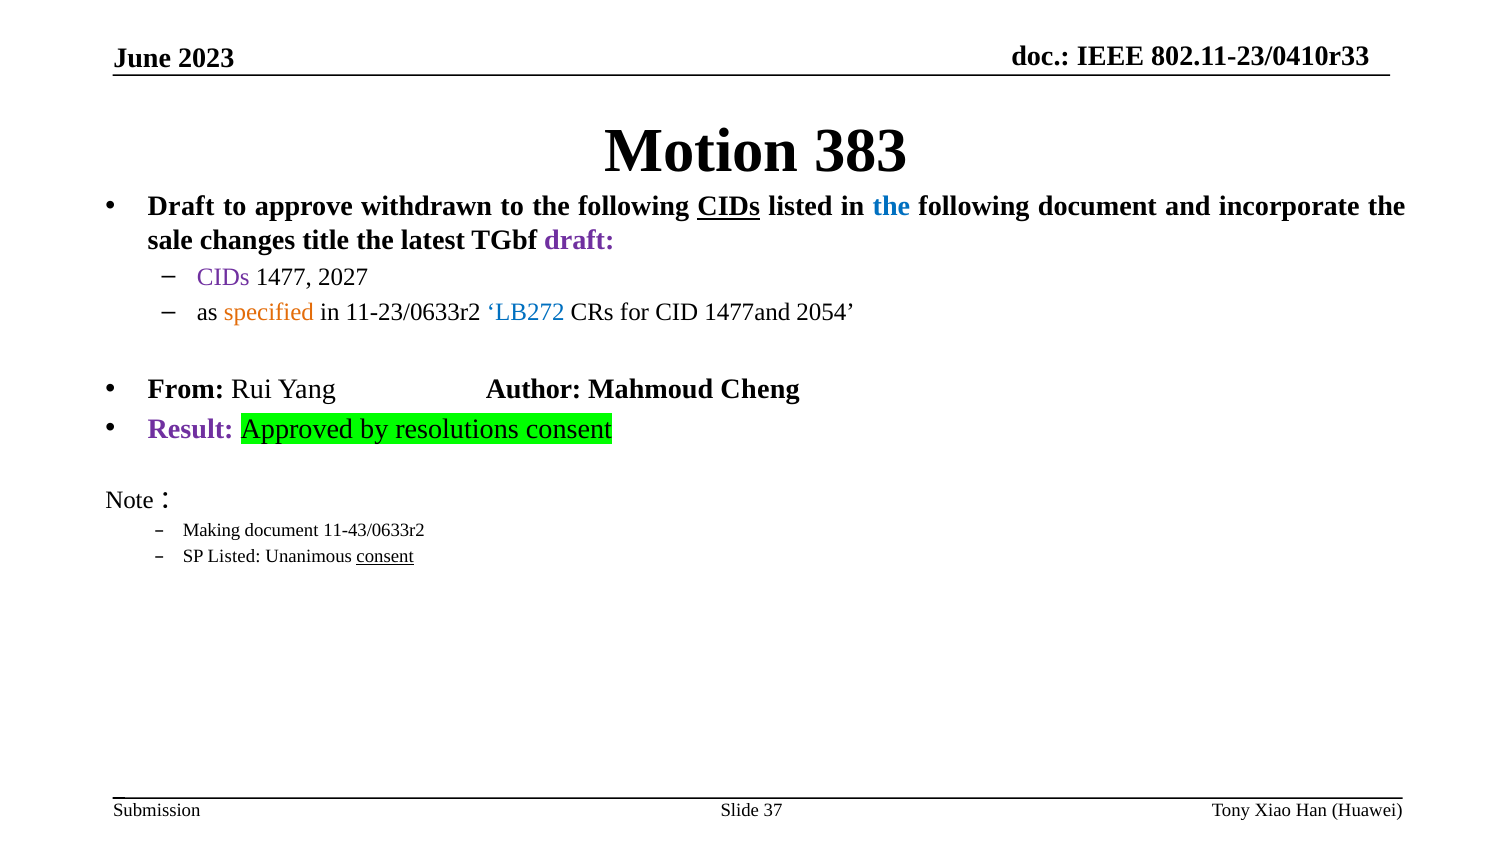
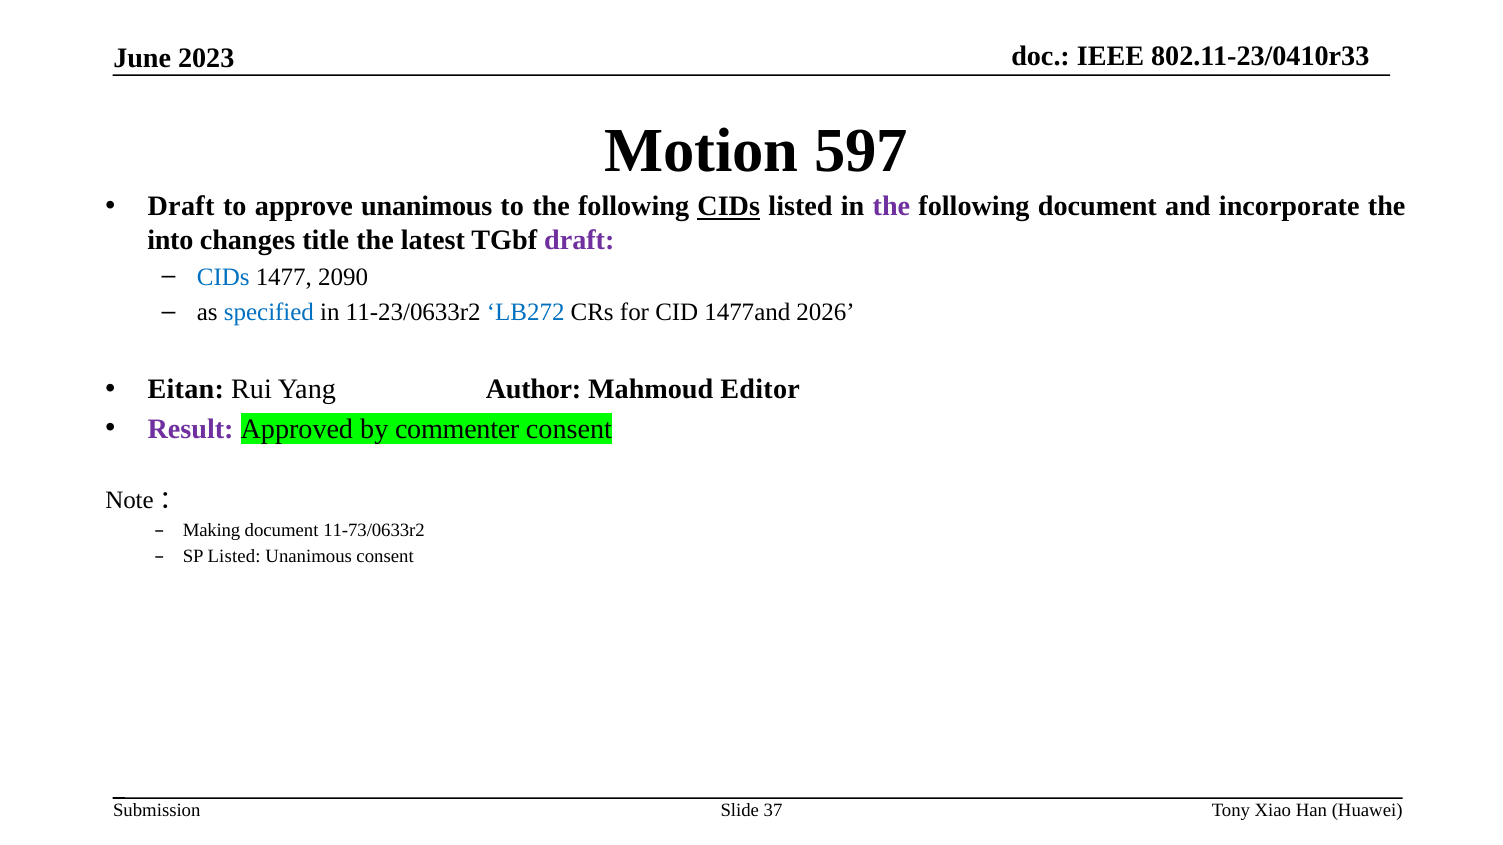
383: 383 -> 597
approve withdrawn: withdrawn -> unanimous
the at (891, 207) colour: blue -> purple
sale: sale -> into
CIDs at (223, 277) colour: purple -> blue
2027: 2027 -> 2090
specified colour: orange -> blue
2054: 2054 -> 2026
From: From -> Eitan
Cheng: Cheng -> Editor
resolutions: resolutions -> commenter
11-43/0633r2: 11-43/0633r2 -> 11-73/0633r2
consent at (385, 557) underline: present -> none
